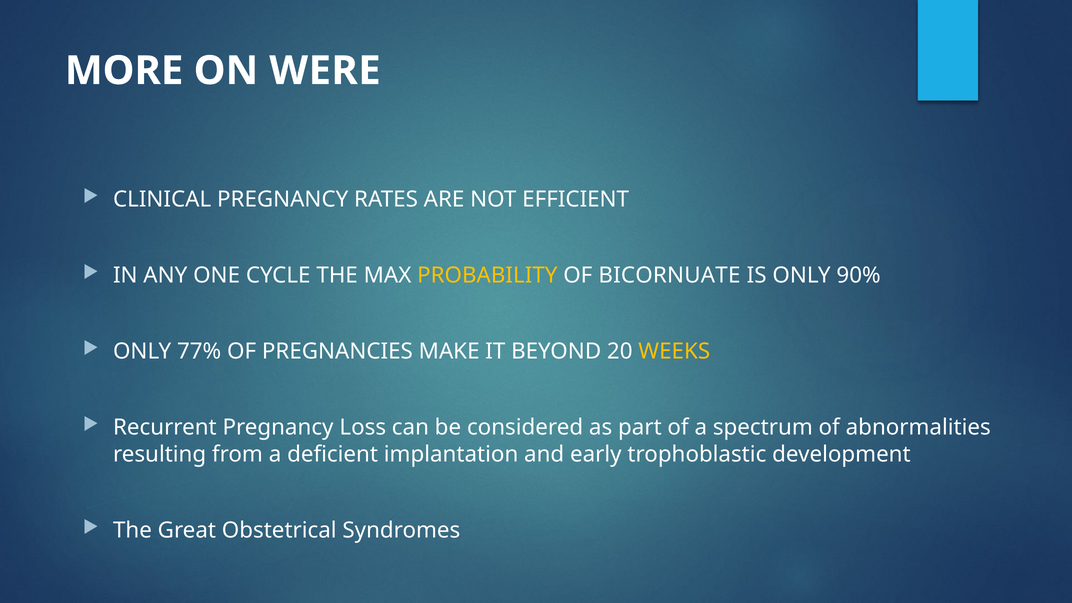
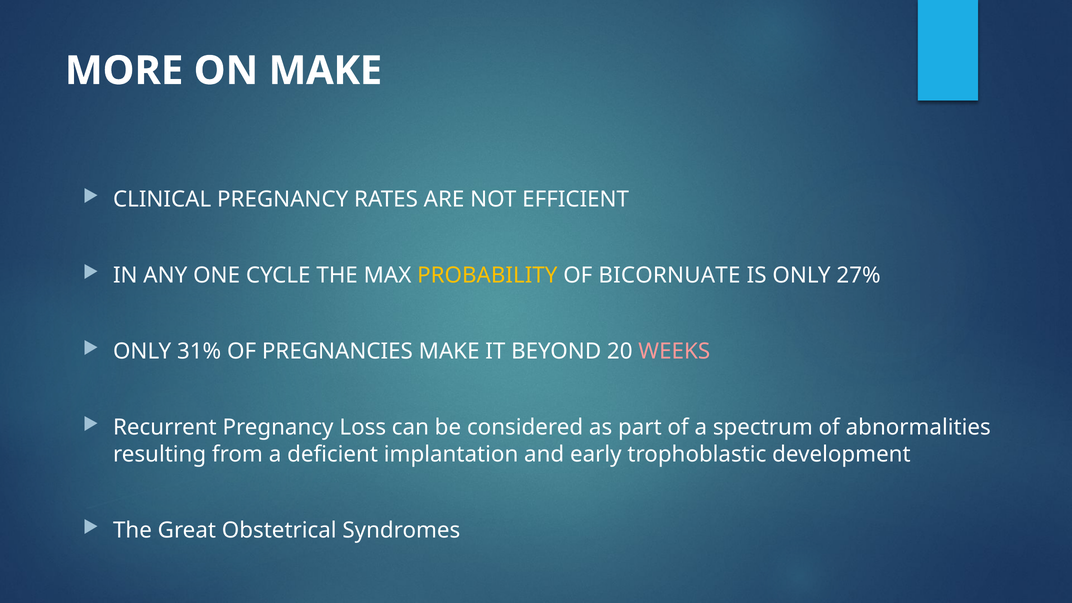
ON WERE: WERE -> MAKE
90%: 90% -> 27%
77%: 77% -> 31%
WEEKS colour: yellow -> pink
